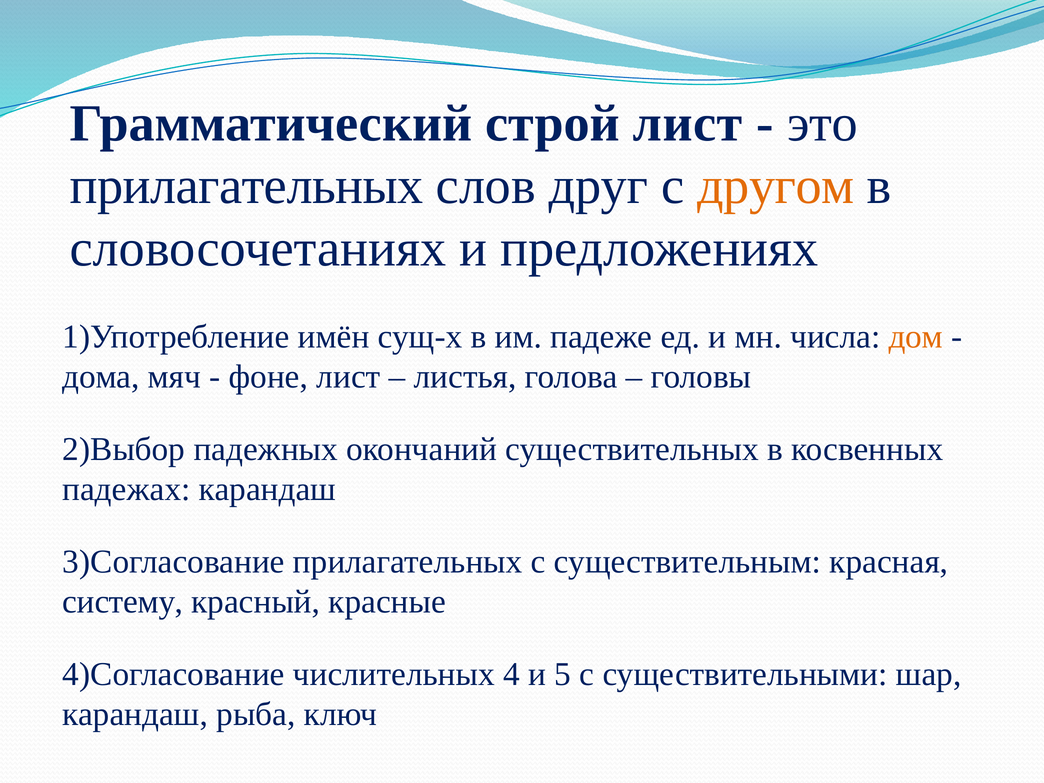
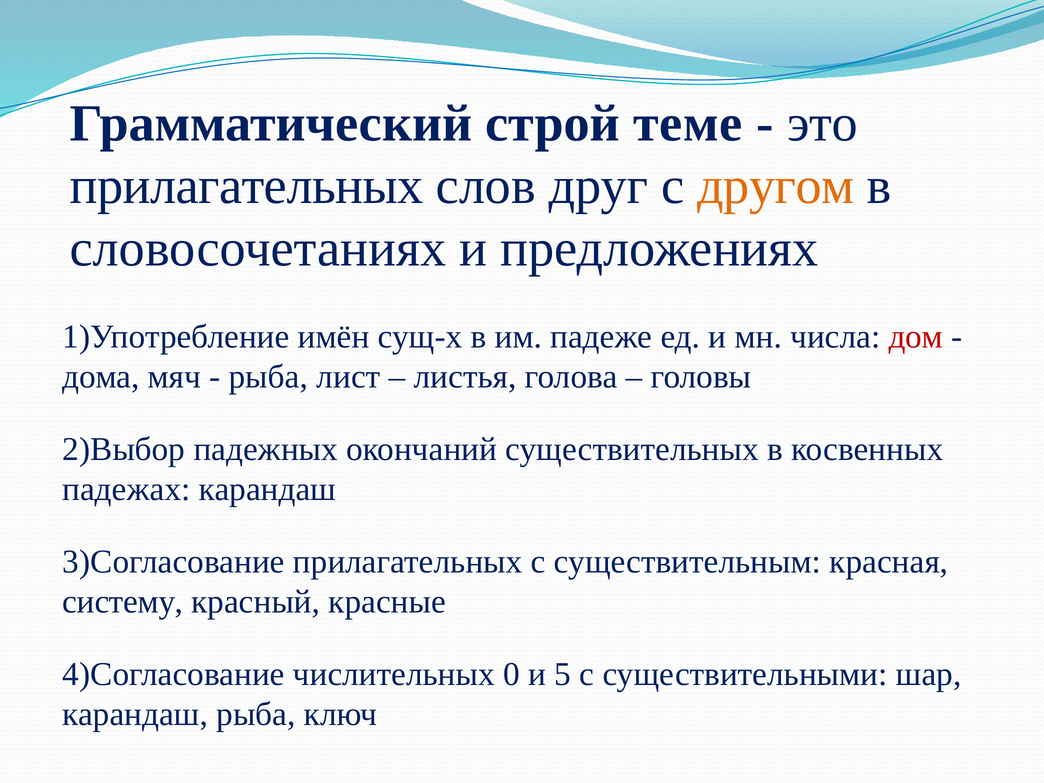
строй лист: лист -> теме
дом colour: orange -> red
фоне at (268, 377): фоне -> рыба
4: 4 -> 0
